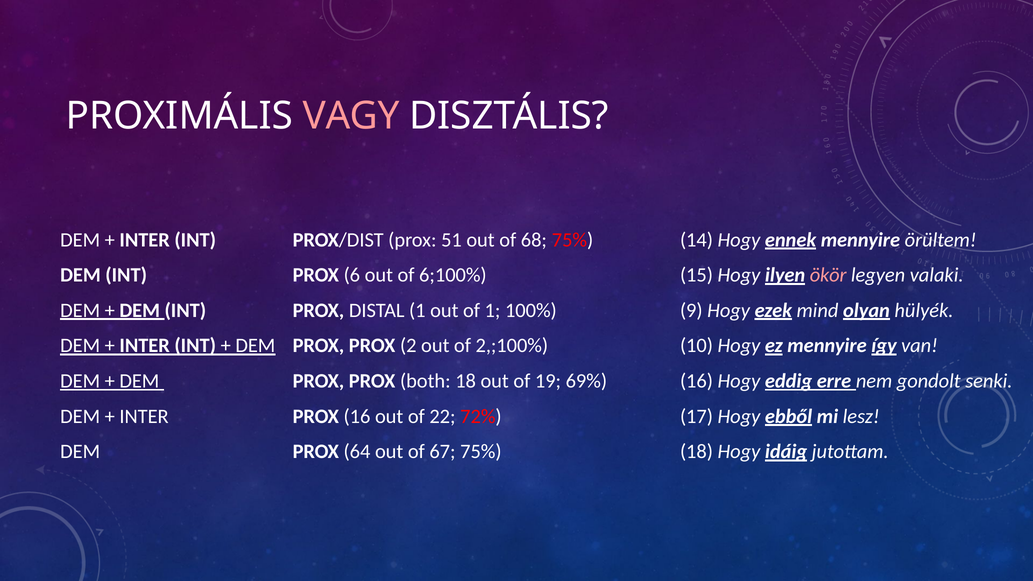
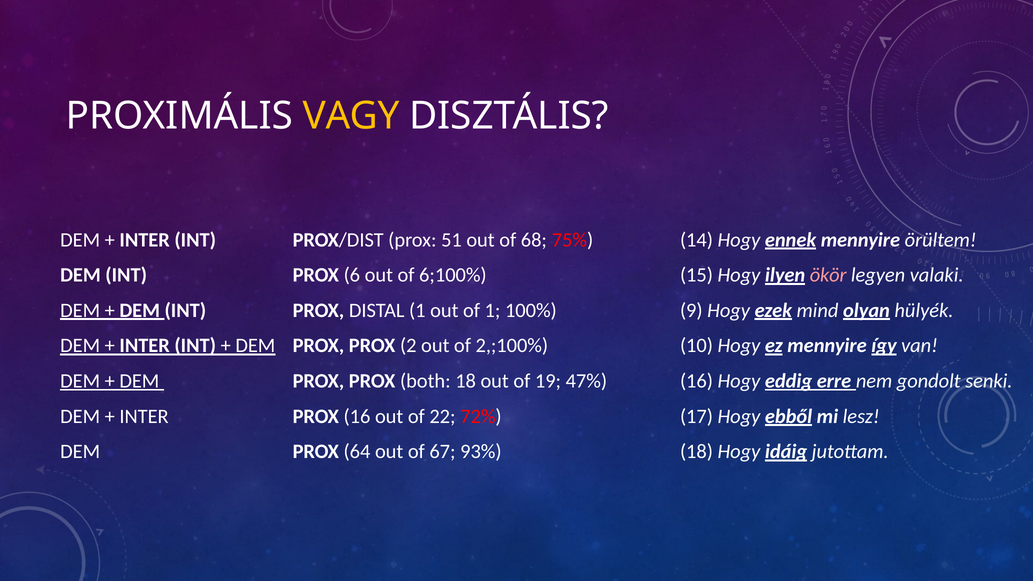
VAGY colour: pink -> yellow
69%: 69% -> 47%
67 75%: 75% -> 93%
